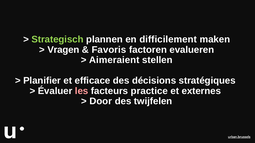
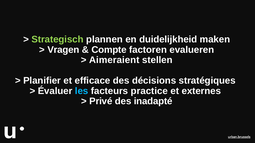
difficilement: difficilement -> duidelijkheid
Favoris: Favoris -> Compte
les colour: pink -> light blue
Door: Door -> Privé
twijfelen: twijfelen -> inadapté
